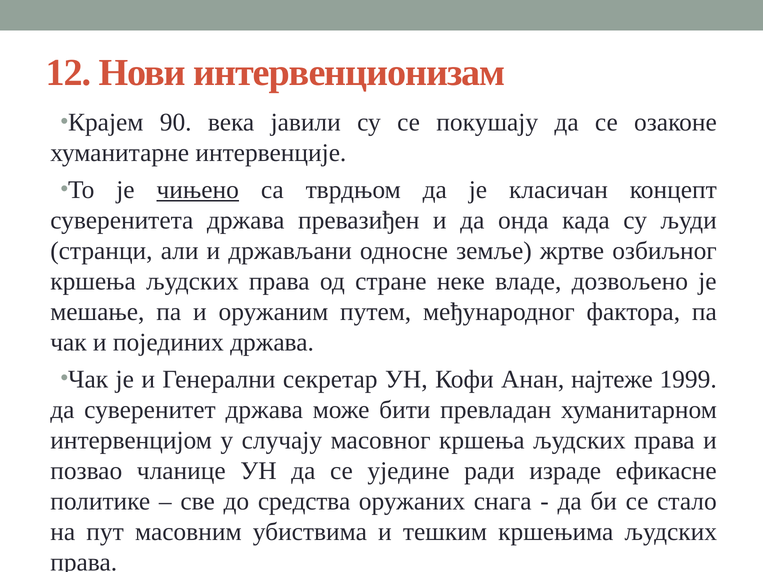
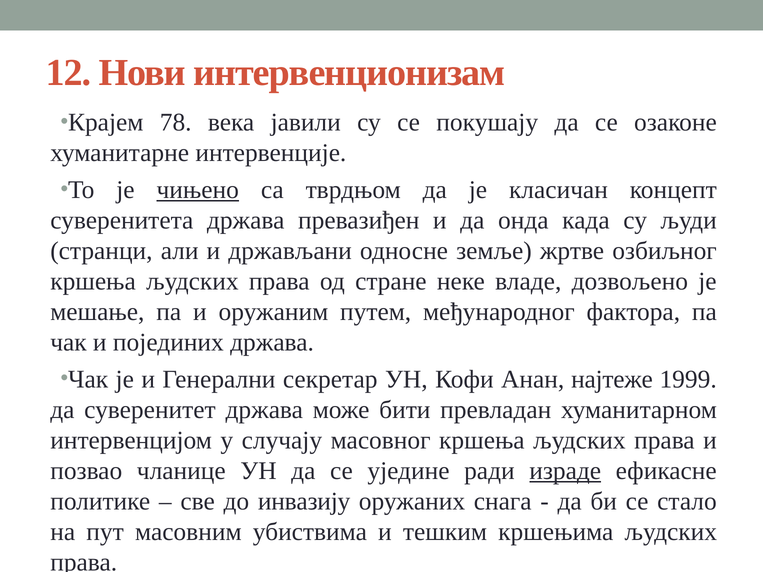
90: 90 -> 78
израде underline: none -> present
средства: средства -> инвазију
